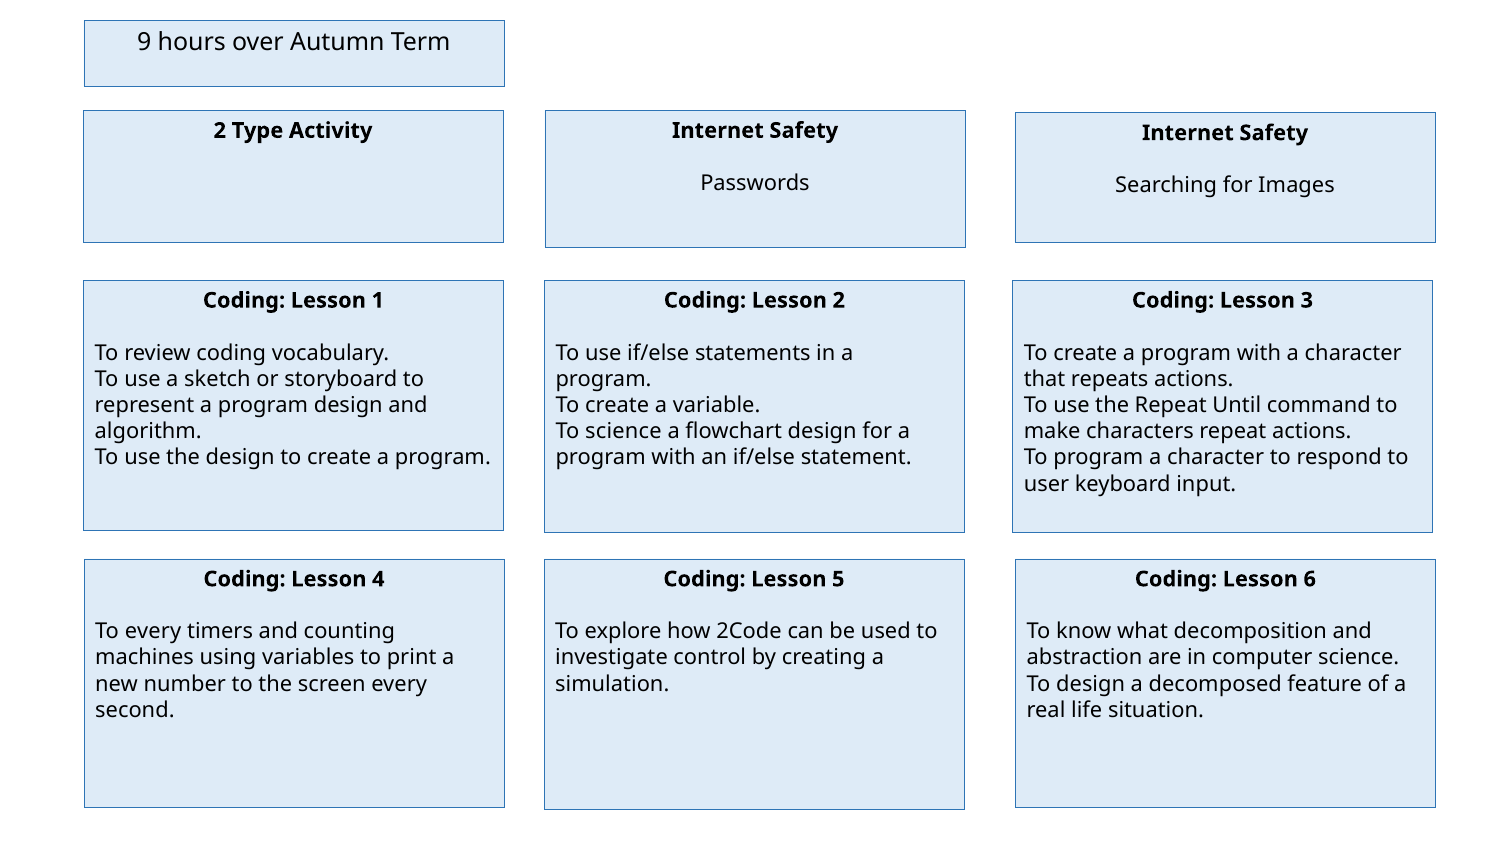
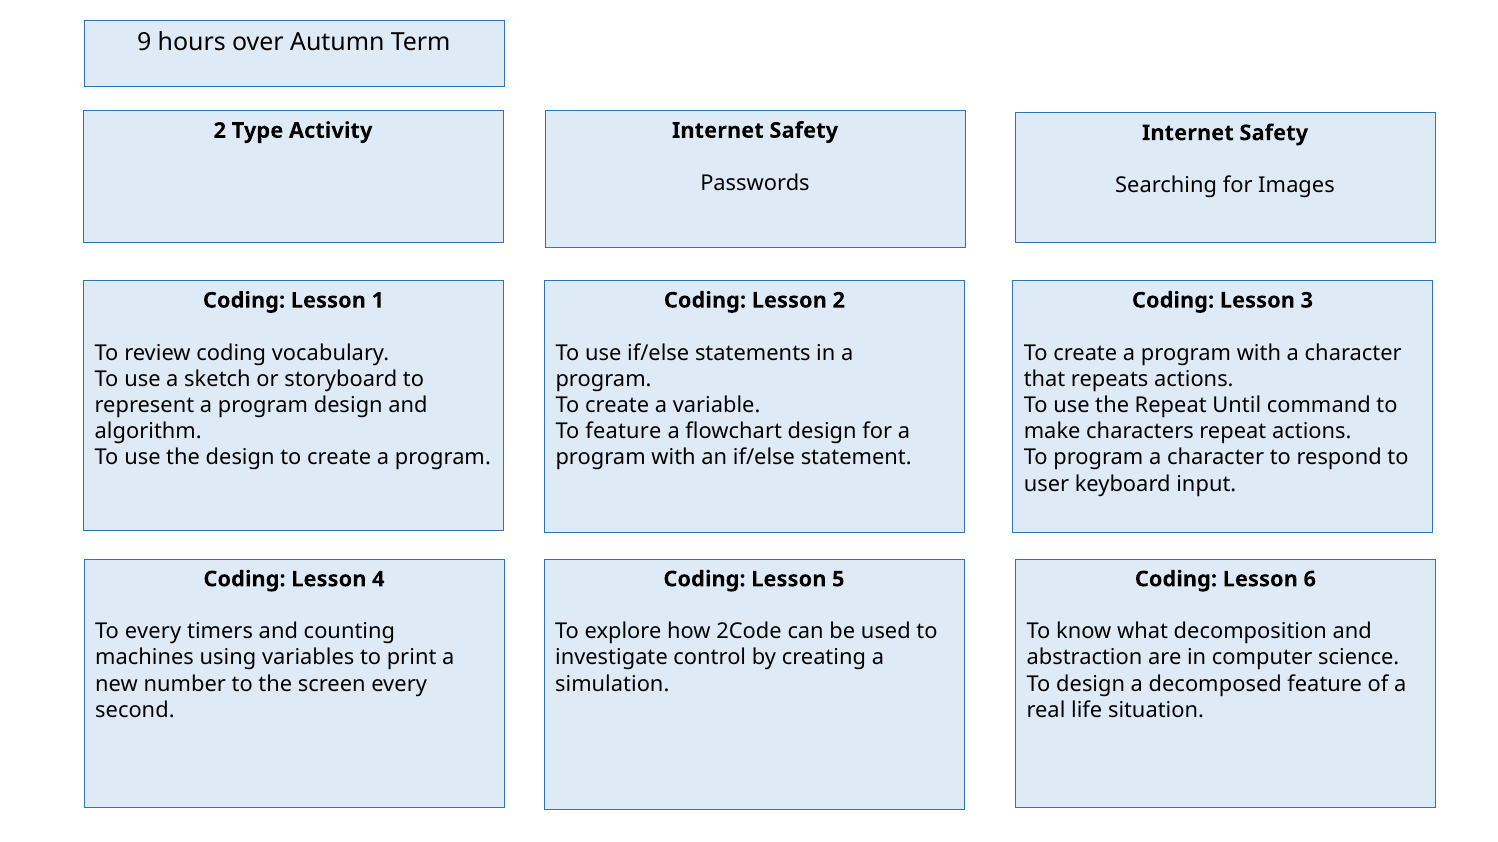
To science: science -> feature
